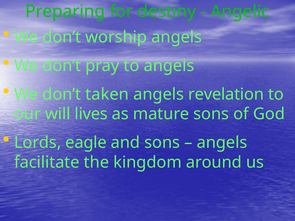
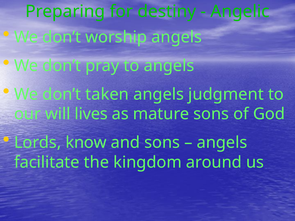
revelation: revelation -> judgment
eagle: eagle -> know
